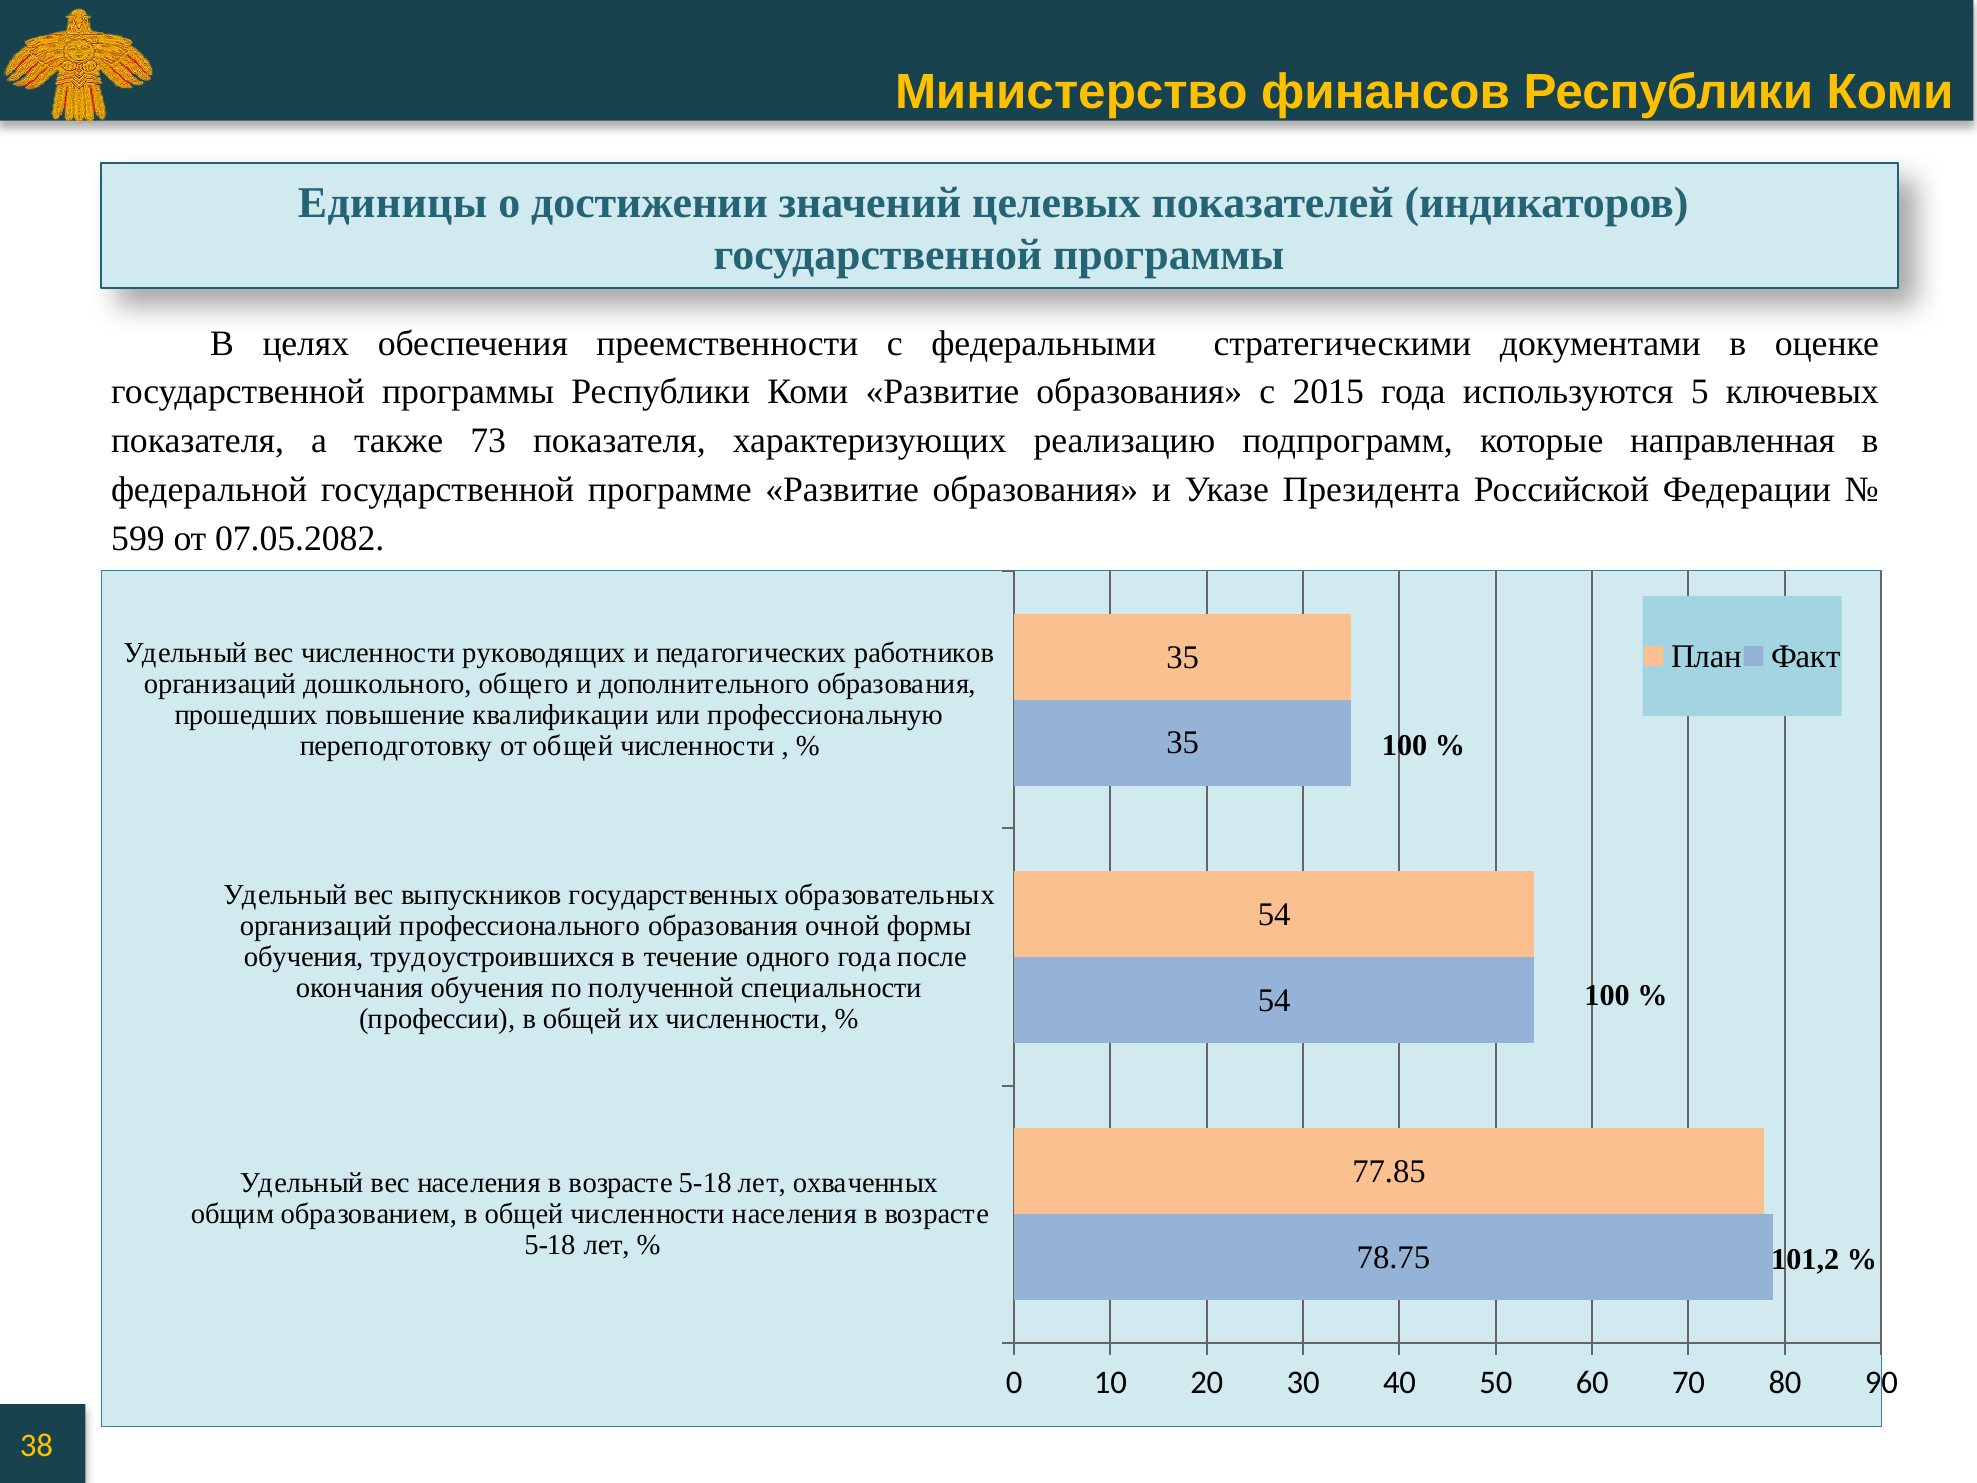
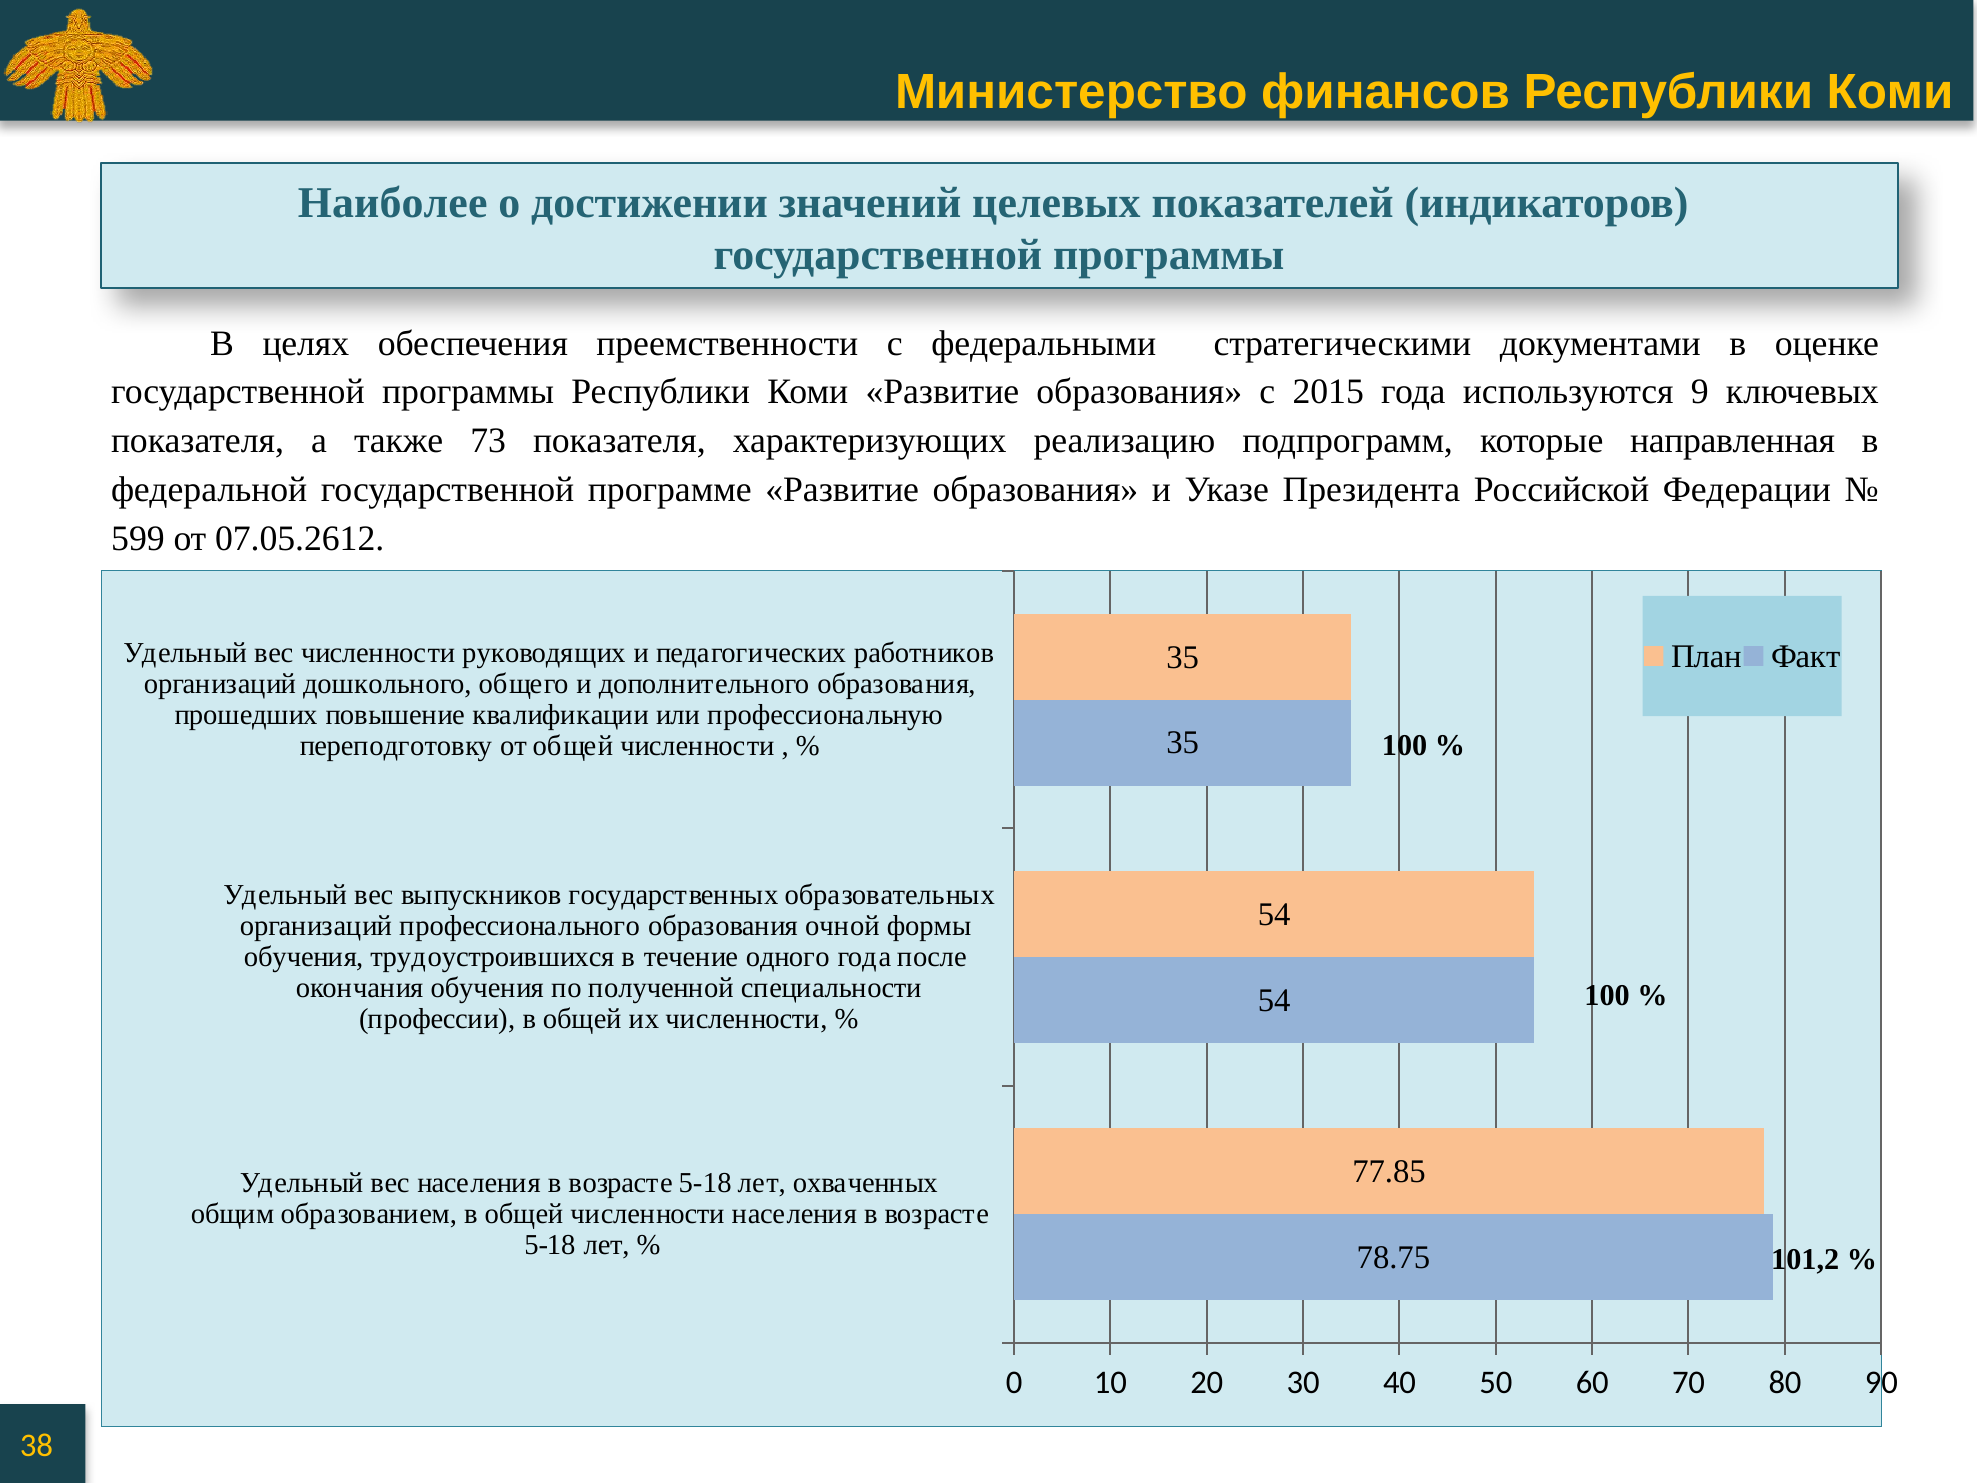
Единицы: Единицы -> Наиболее
5: 5 -> 9
07.05.2082: 07.05.2082 -> 07.05.2612
